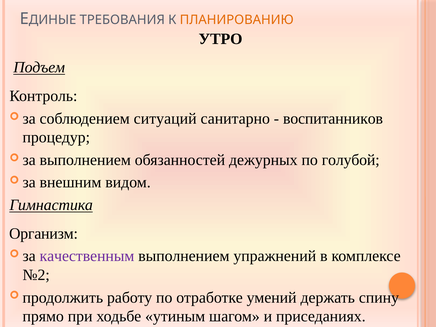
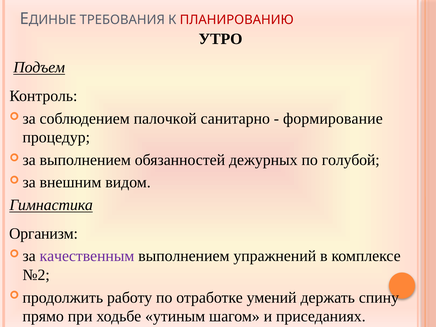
ПЛАНИРОВАНИЮ colour: orange -> red
ситуаций: ситуаций -> палочкой
воспитанников: воспитанников -> формирование
